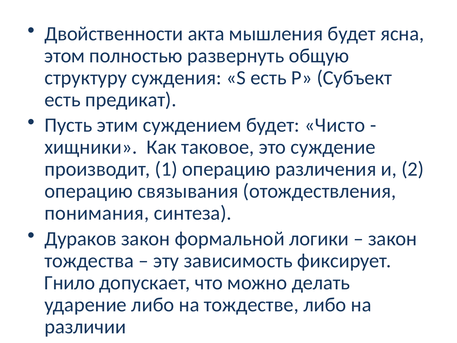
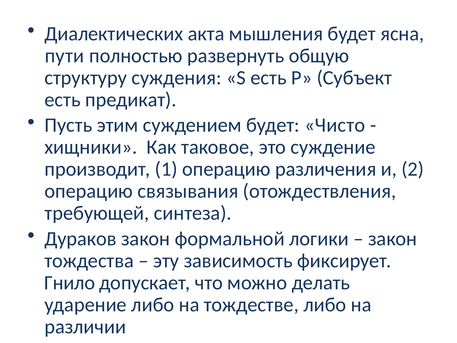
Двойственности: Двойственности -> Диалектических
этом: этом -> пути
понимания: понимания -> требующей
